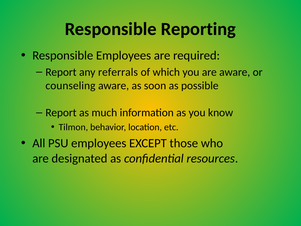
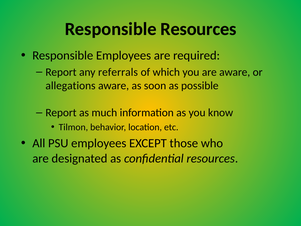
Responsible Reporting: Reporting -> Resources
counseling: counseling -> allegations
